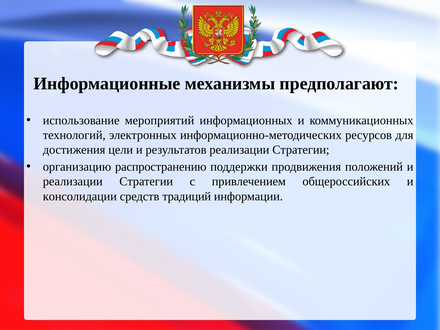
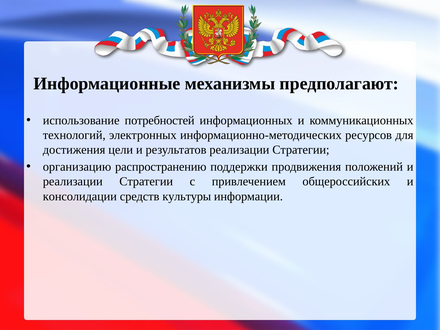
мероприятий: мероприятий -> потребностей
традиций: традиций -> культуры
